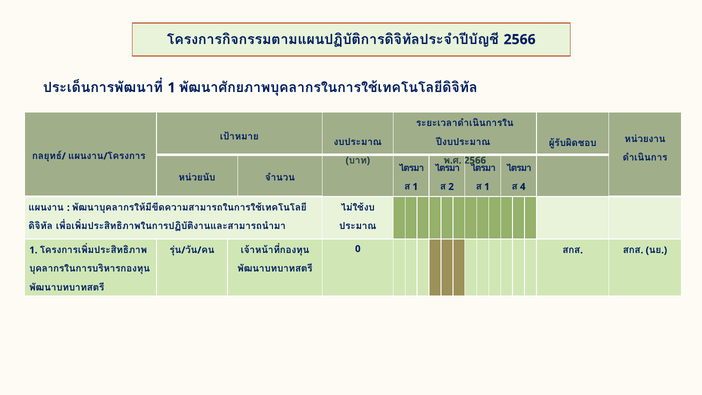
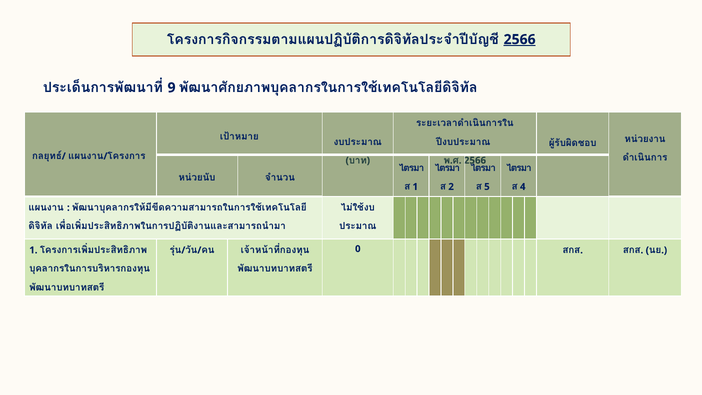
2566 at (520, 39) underline: none -> present
1 at (172, 88): 1 -> 9
1 at (487, 187): 1 -> 5
